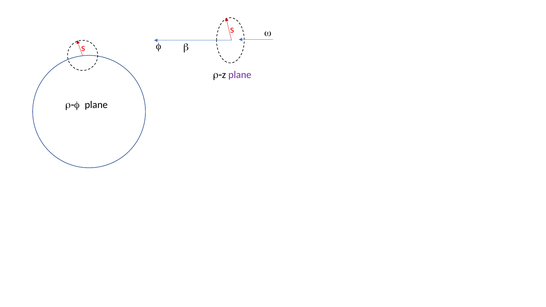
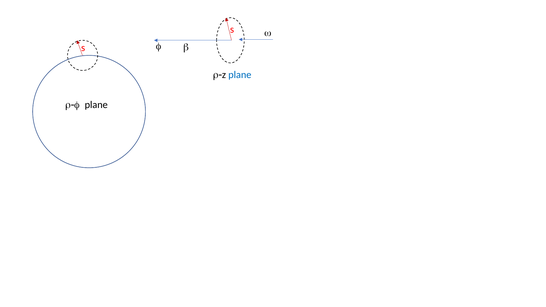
plane at (240, 75) colour: purple -> blue
